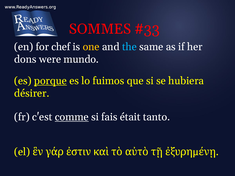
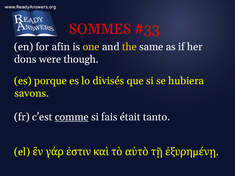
chef: chef -> afin
the colour: light blue -> yellow
mundo: mundo -> though
porque underline: present -> none
fuimos: fuimos -> divisés
désirer: désirer -> savons
